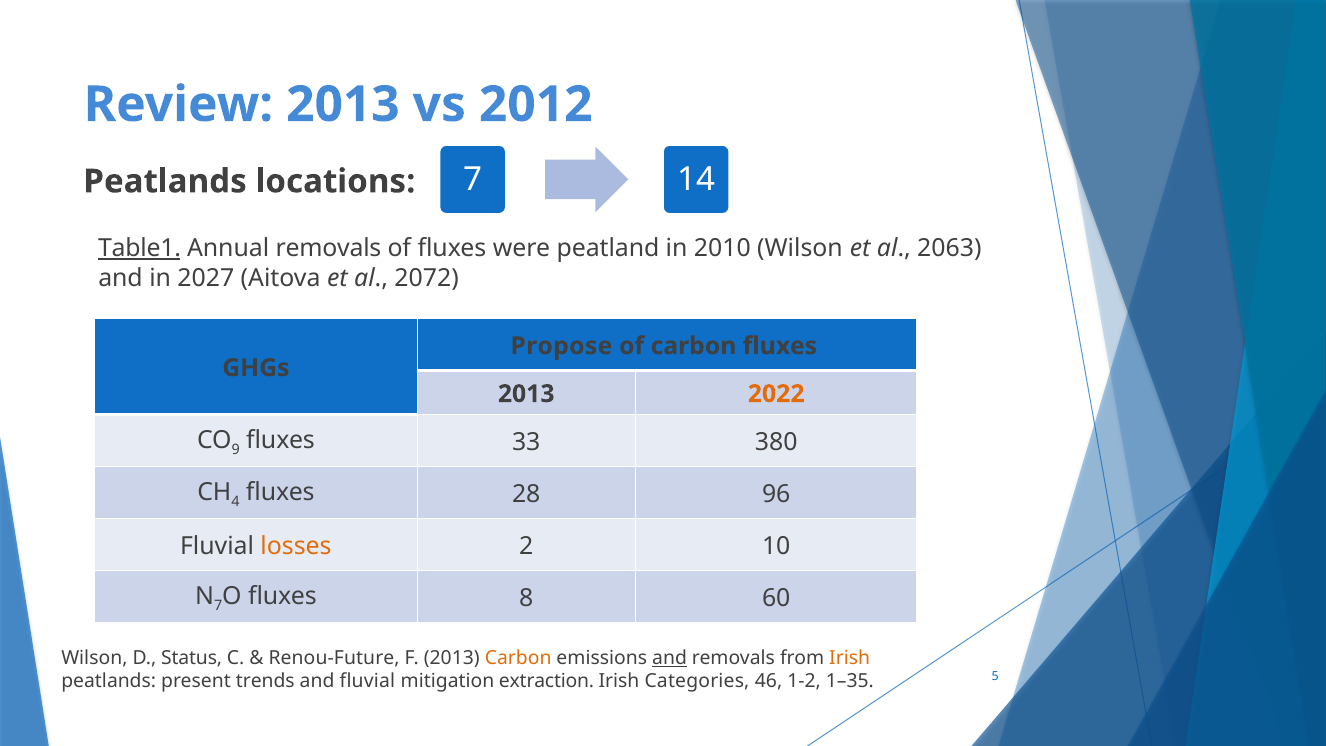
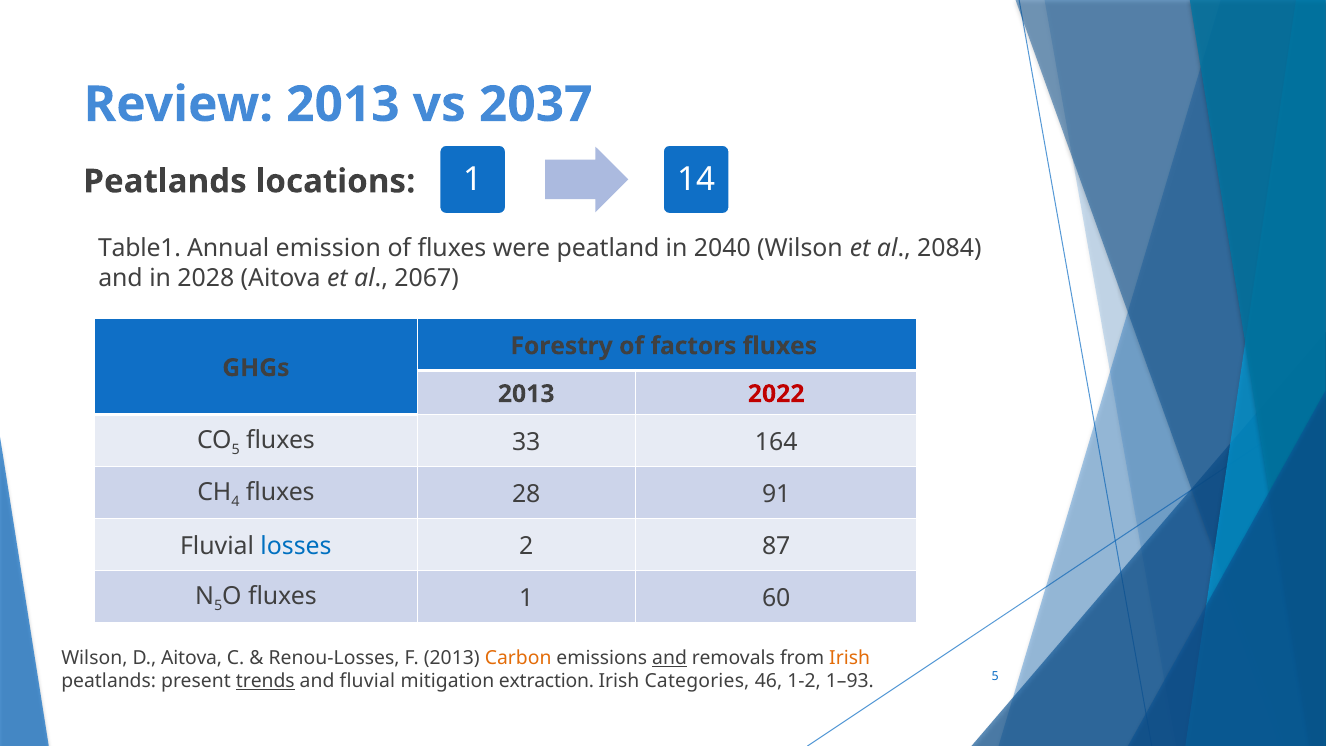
2012: 2012 -> 2037
locations 7: 7 -> 1
Table1 underline: present -> none
Annual removals: removals -> emission
2010: 2010 -> 2040
2063: 2063 -> 2084
2027: 2027 -> 2028
2072: 2072 -> 2067
Propose: Propose -> Forestry
of carbon: carbon -> factors
2022 colour: orange -> red
9 at (236, 450): 9 -> 5
380: 380 -> 164
96: 96 -> 91
losses colour: orange -> blue
10: 10 -> 87
7 at (218, 606): 7 -> 5
fluxes 8: 8 -> 1
D Status: Status -> Aitova
Renou-Future: Renou-Future -> Renou-Losses
trends underline: none -> present
1–35: 1–35 -> 1–93
